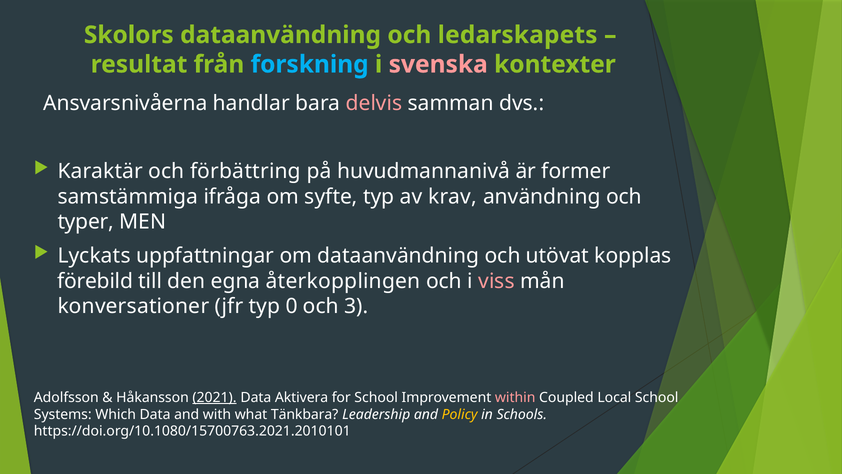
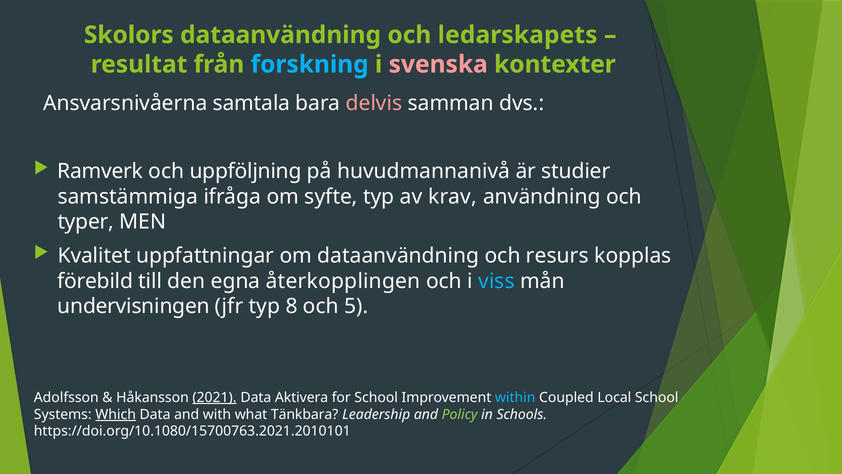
handlar: handlar -> samtala
Karaktär: Karaktär -> Ramverk
förbättring: förbättring -> uppföljning
former: former -> studier
Lyckats: Lyckats -> Kvalitet
utövat: utövat -> resurs
viss colour: pink -> light blue
konversationer: konversationer -> undervisningen
0: 0 -> 8
3: 3 -> 5
within colour: pink -> light blue
Which underline: none -> present
Policy colour: yellow -> light green
